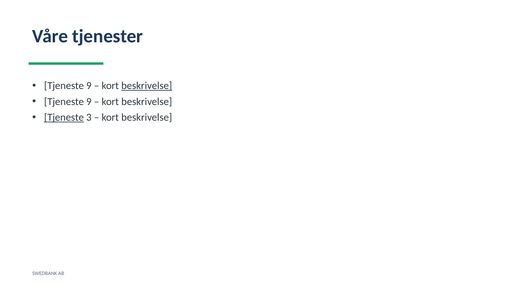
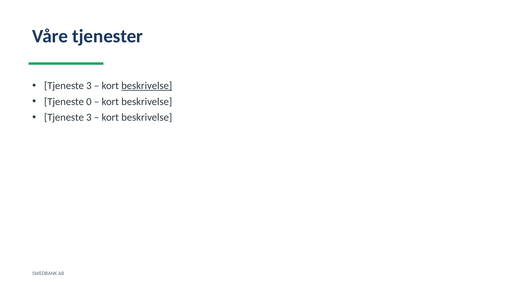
9 at (89, 86): 9 -> 3
9 at (89, 102): 9 -> 0
Tjeneste at (64, 118) underline: present -> none
